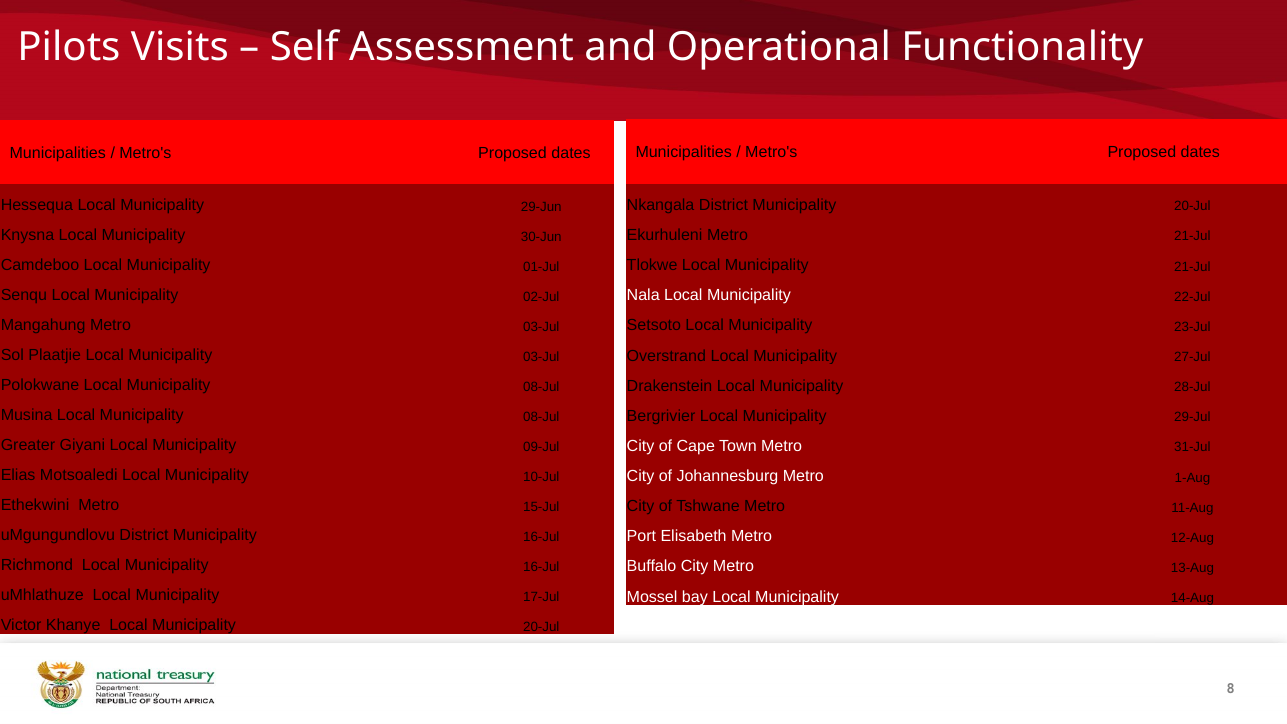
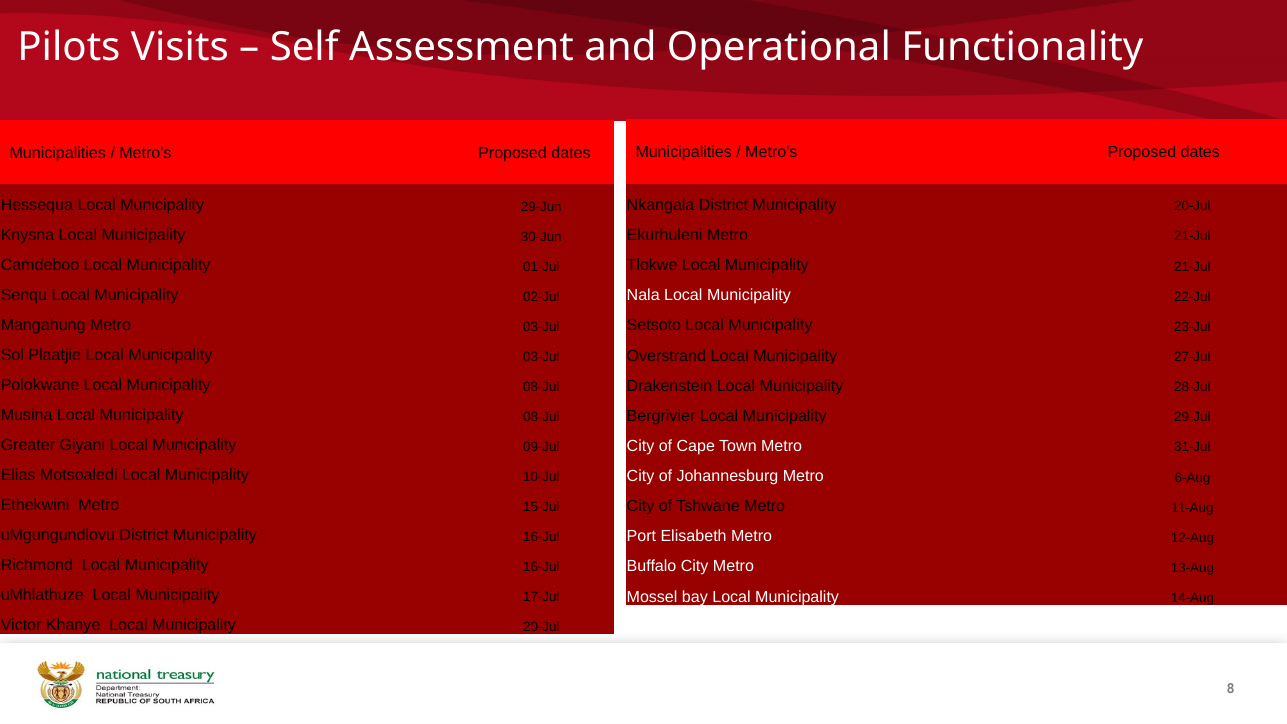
1-Aug: 1-Aug -> 6-Aug
